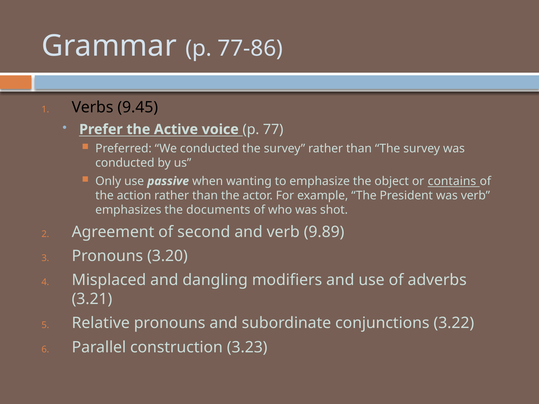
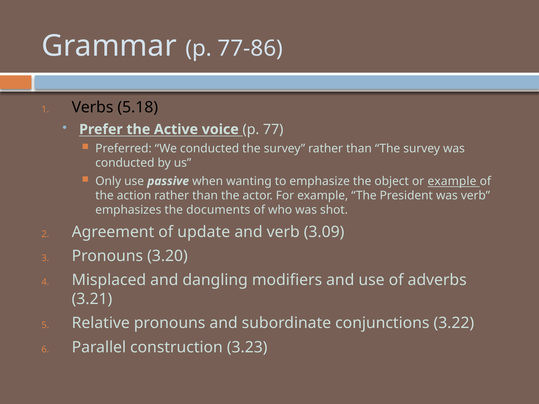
9.45: 9.45 -> 5.18
or contains: contains -> example
second: second -> update
9.89: 9.89 -> 3.09
